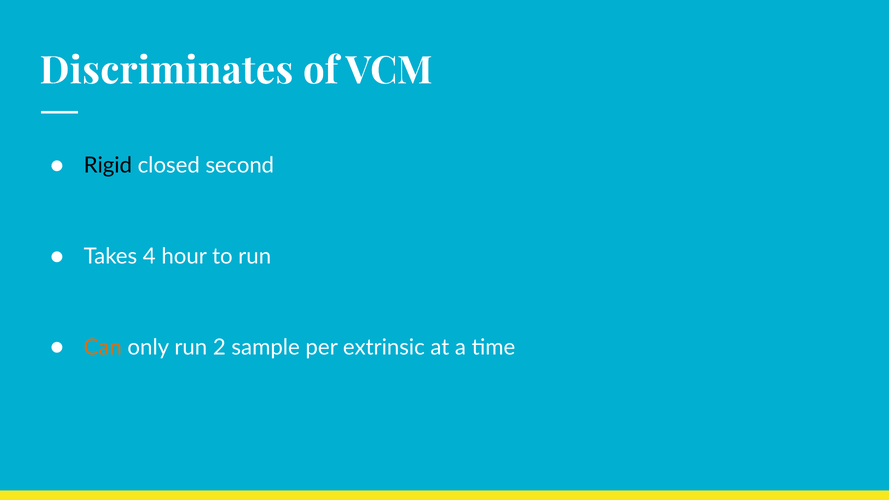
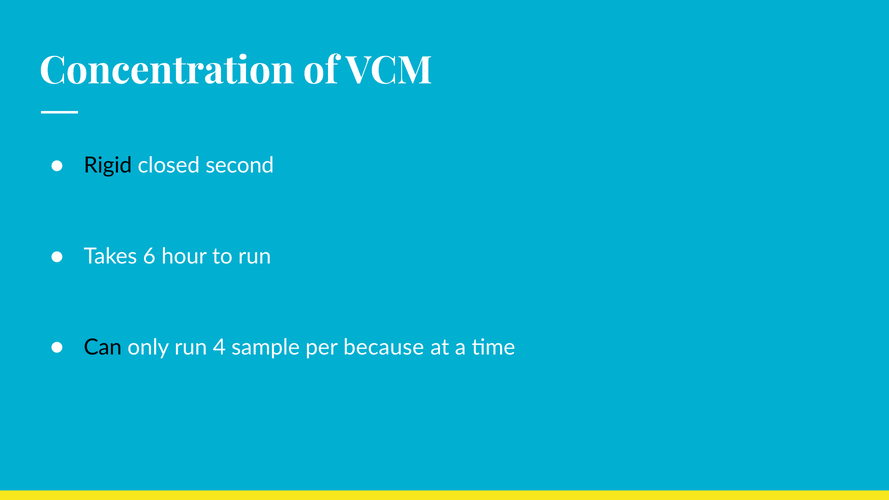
Discriminates: Discriminates -> Concentration
4: 4 -> 6
Can colour: orange -> black
2: 2 -> 4
extrinsic: extrinsic -> because
